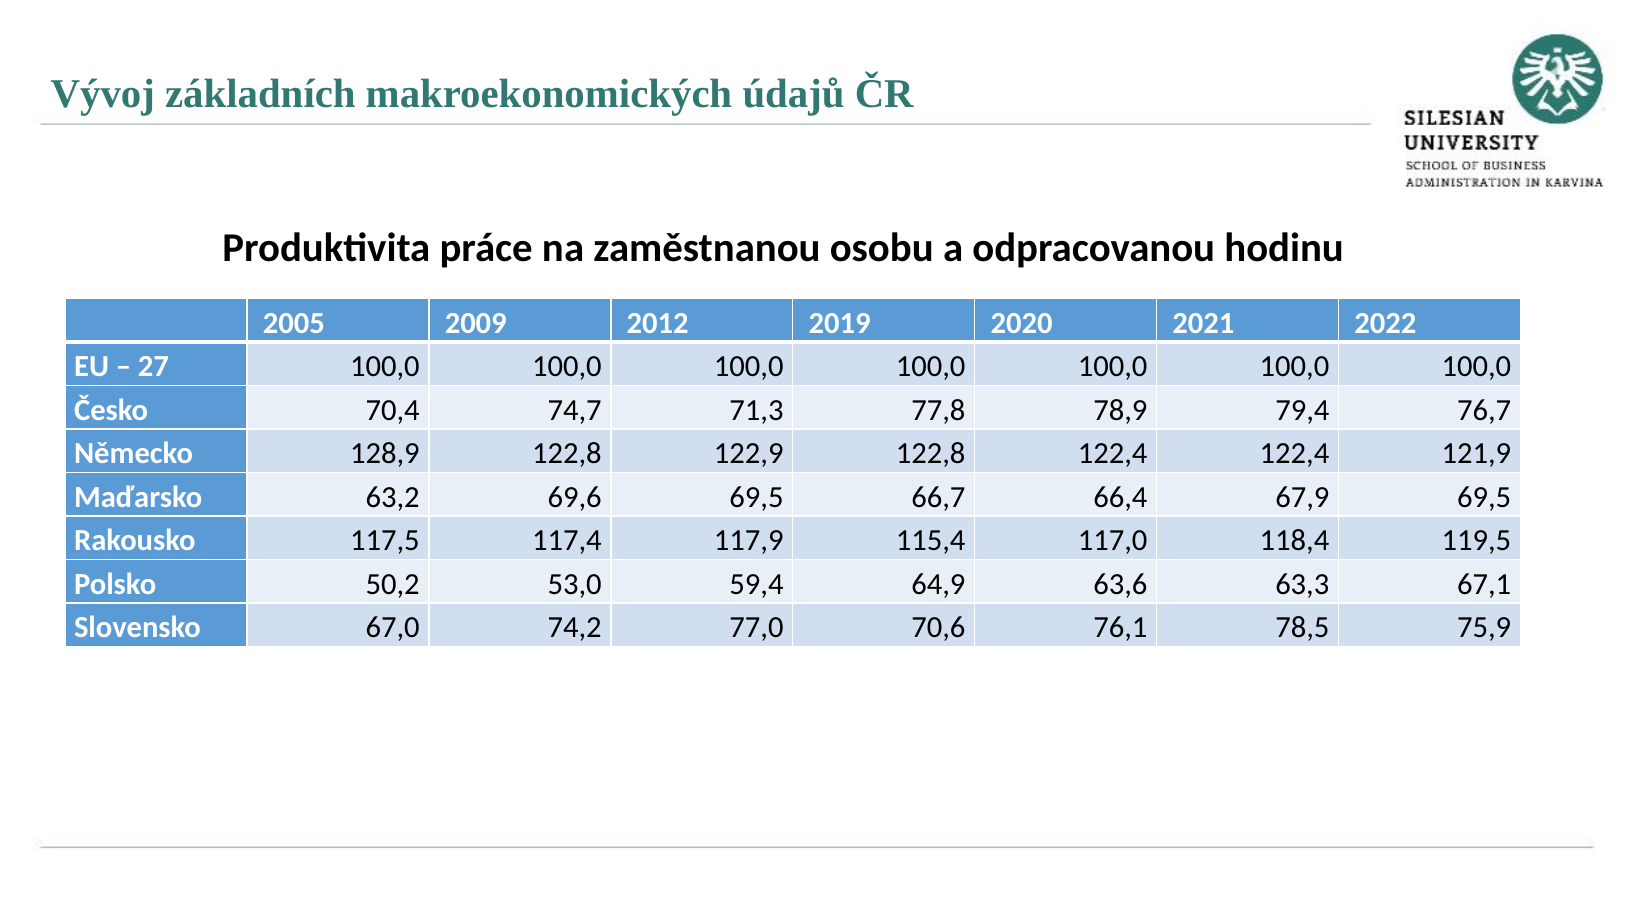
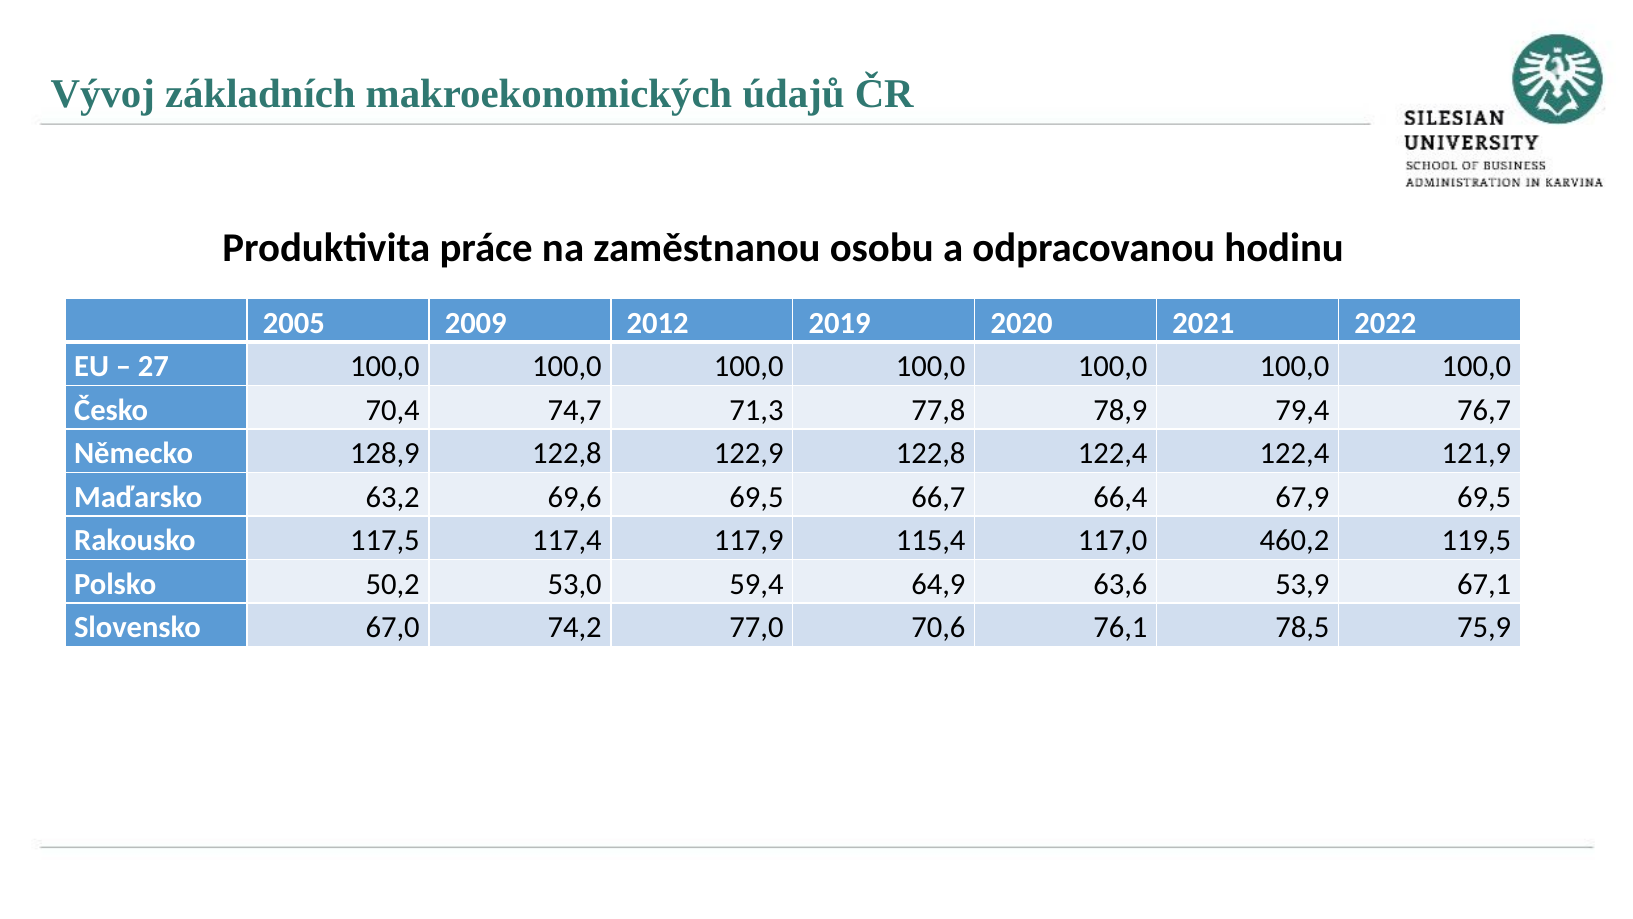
118,4: 118,4 -> 460,2
63,3: 63,3 -> 53,9
